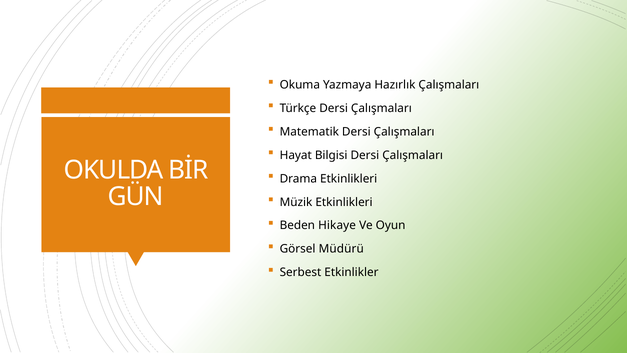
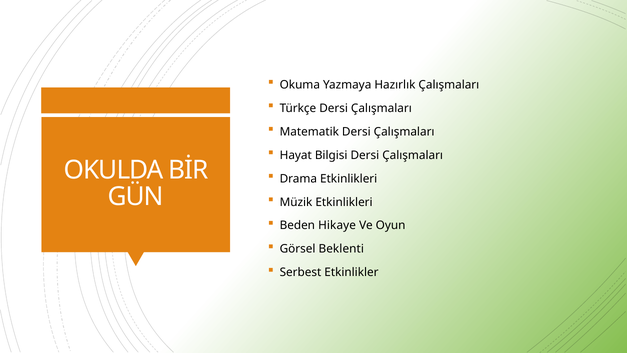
Müdürü: Müdürü -> Beklenti
